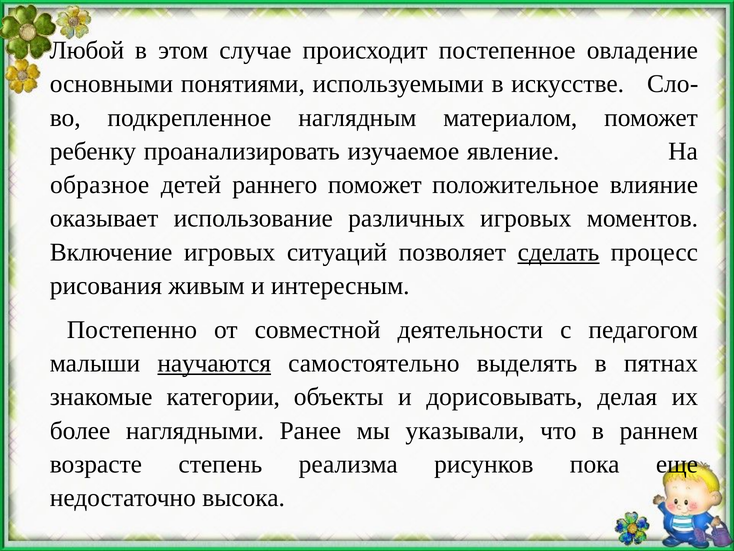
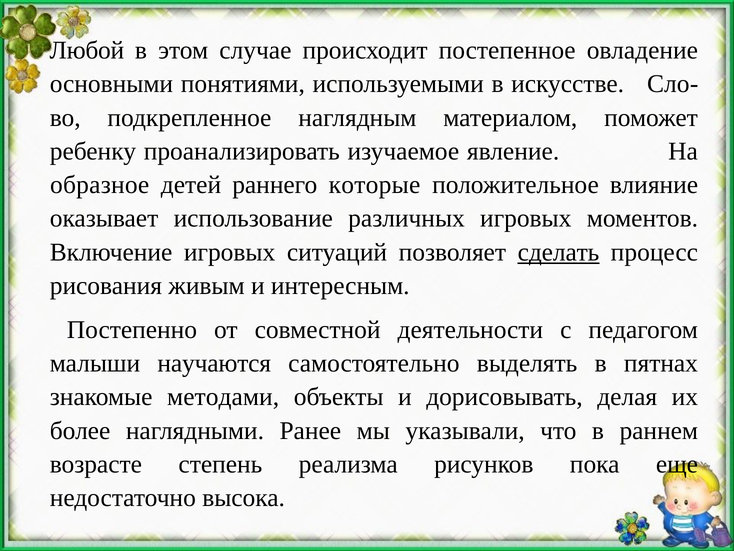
раннего поможет: поможет -> которые
научаются underline: present -> none
категории: категории -> методами
